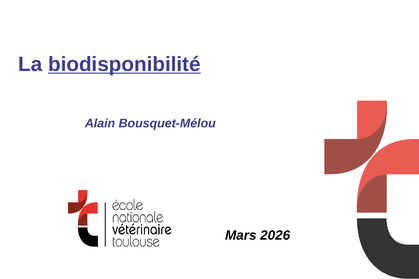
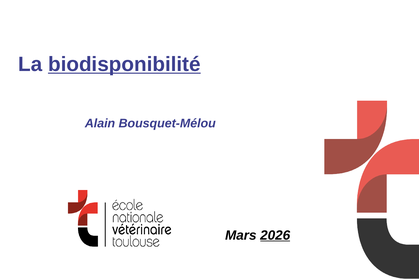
2026 underline: none -> present
